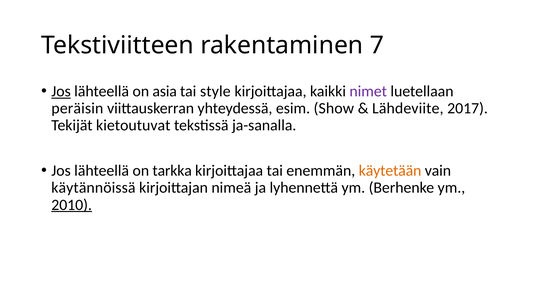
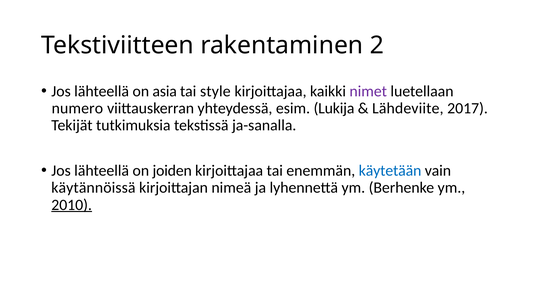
7: 7 -> 2
Jos at (61, 91) underline: present -> none
peräisin: peräisin -> numero
Show: Show -> Lukija
kietoutuvat: kietoutuvat -> tutkimuksia
tarkka: tarkka -> joiden
käytetään colour: orange -> blue
